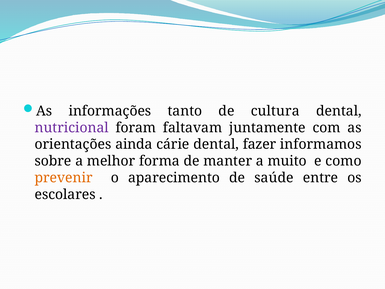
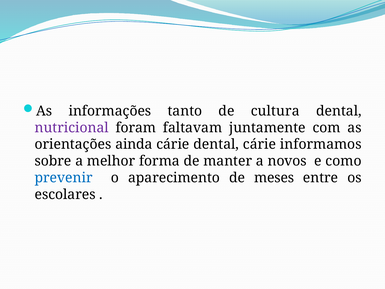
dental fazer: fazer -> cárie
muito: muito -> novos
prevenir colour: orange -> blue
saúde: saúde -> meses
